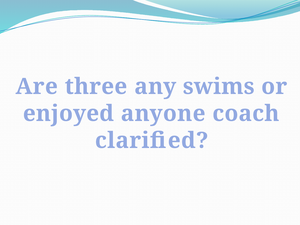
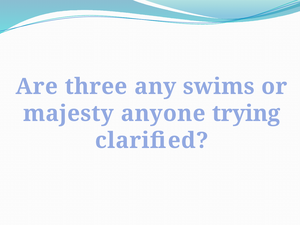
enjoyed: enjoyed -> majesty
coach: coach -> trying
